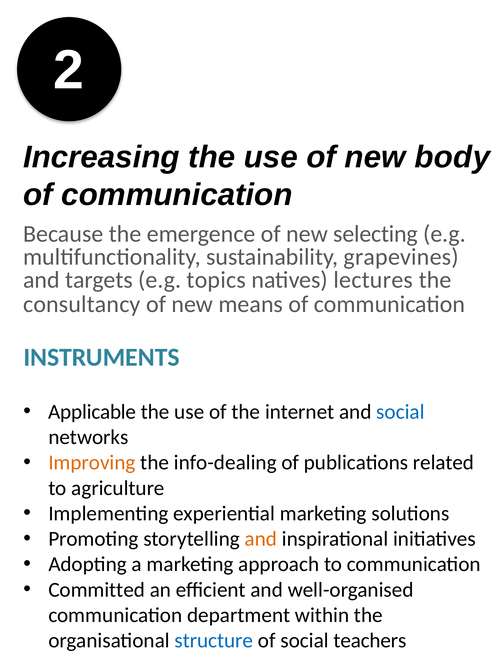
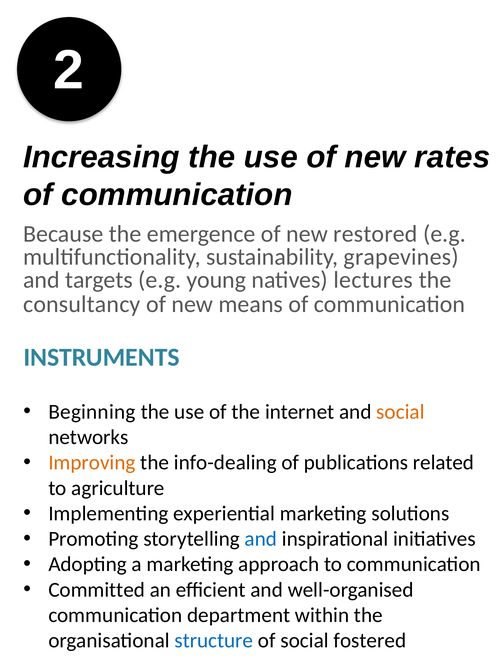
body: body -> rates
selecting: selecting -> restored
topics: topics -> young
Applicable: Applicable -> Beginning
social at (400, 412) colour: blue -> orange
and at (261, 539) colour: orange -> blue
teachers: teachers -> fostered
